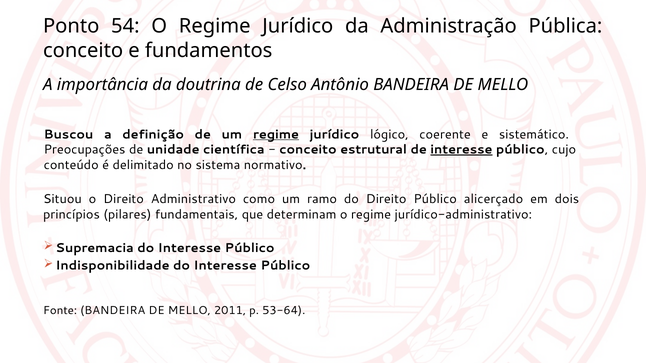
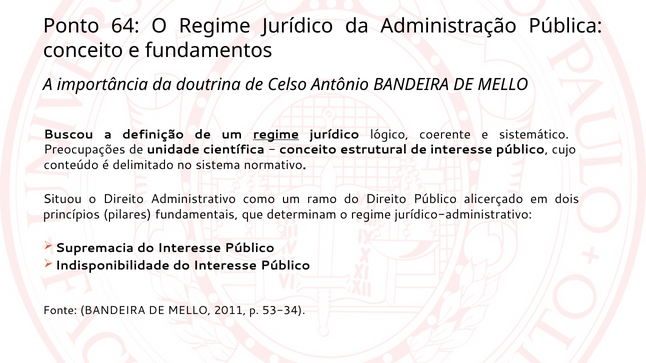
54: 54 -> 64
interesse at (461, 150) underline: present -> none
53-64: 53-64 -> 53-34
